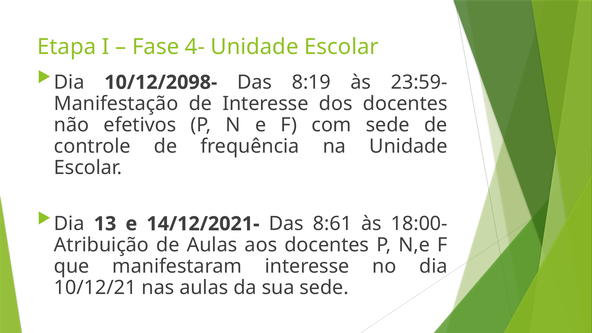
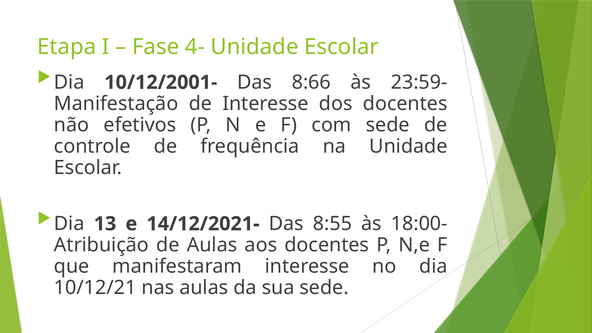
10/12/2098-: 10/12/2098- -> 10/12/2001-
8:19: 8:19 -> 8:66
8:61: 8:61 -> 8:55
